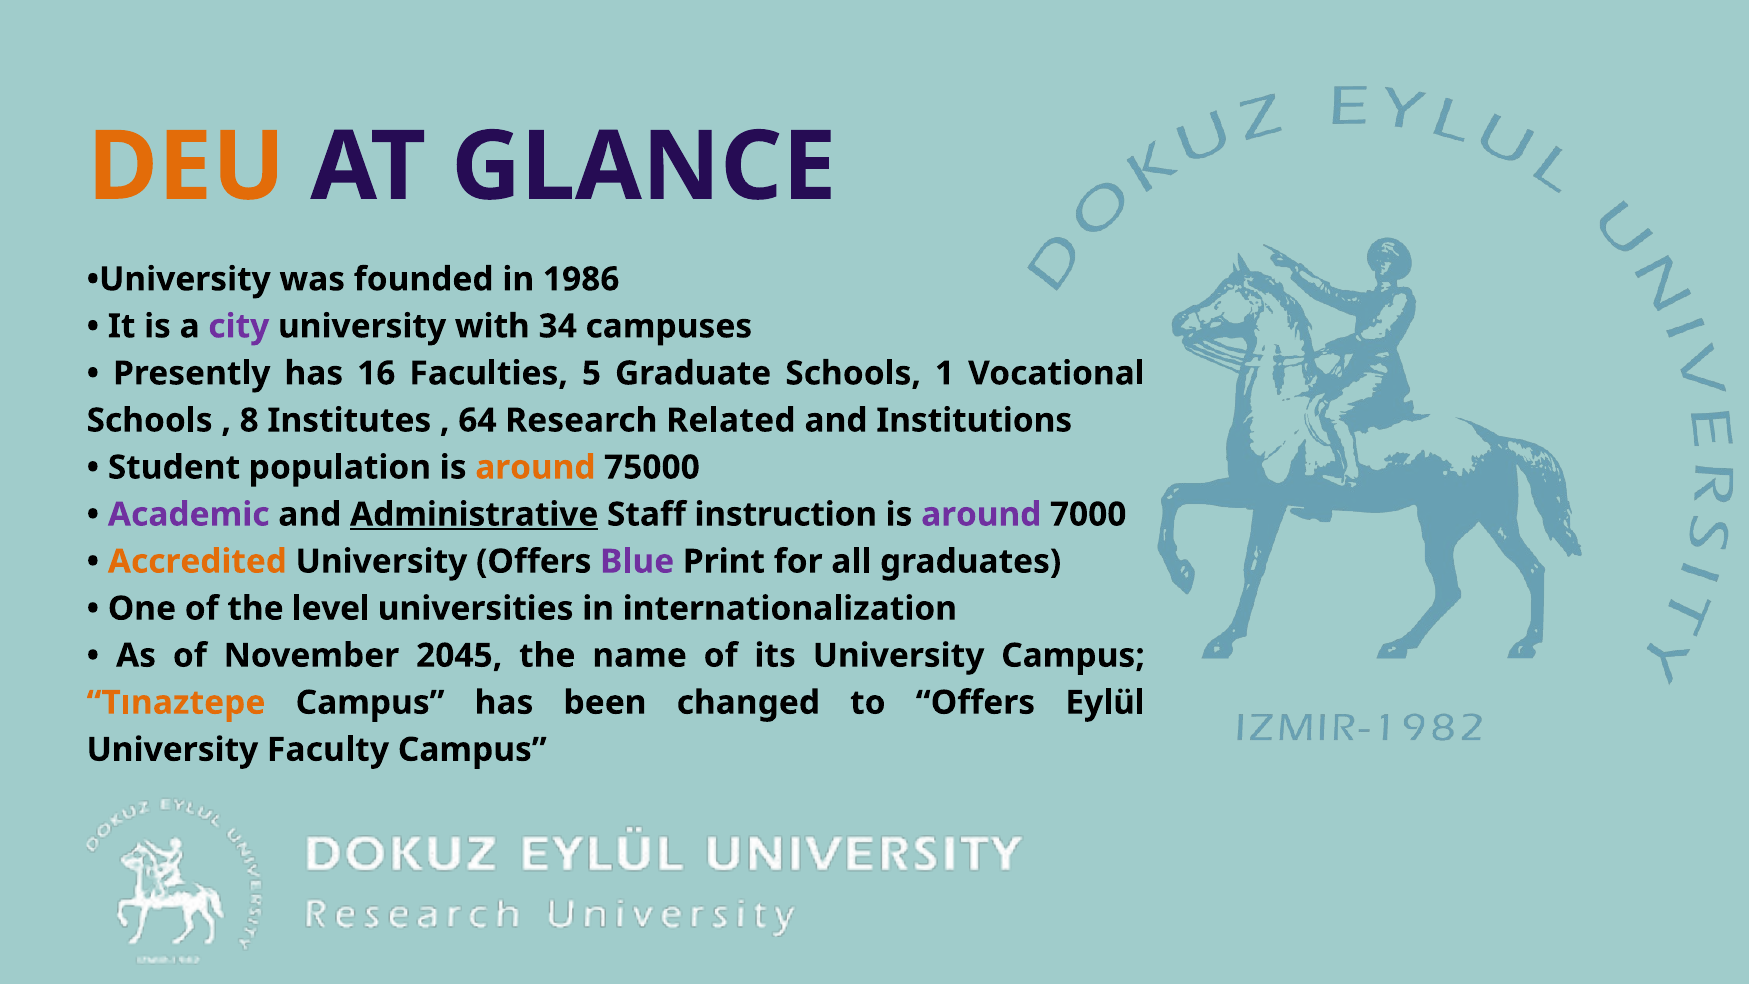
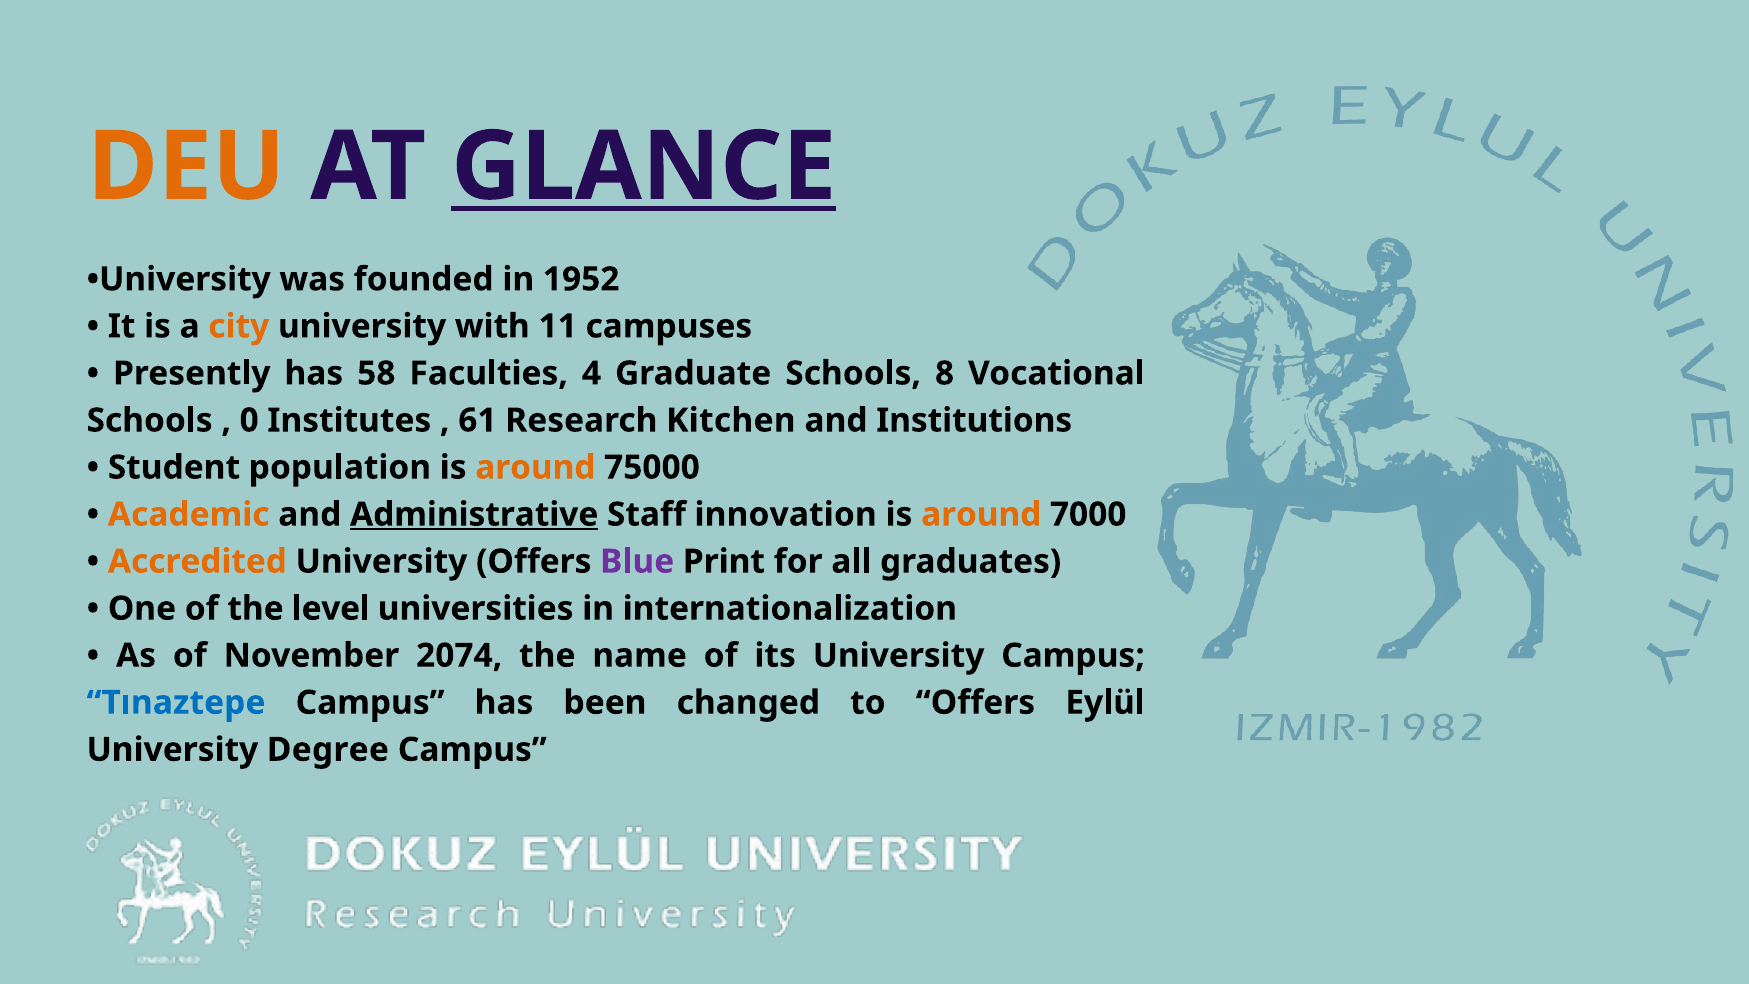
GLANCE underline: none -> present
1986: 1986 -> 1952
city colour: purple -> orange
34: 34 -> 11
16: 16 -> 58
5: 5 -> 4
1: 1 -> 8
8: 8 -> 0
64: 64 -> 61
Related: Related -> Kitchen
Academic colour: purple -> orange
instruction: instruction -> innovation
around at (981, 514) colour: purple -> orange
2045: 2045 -> 2074
Tınaztepe colour: orange -> blue
Faculty: Faculty -> Degree
